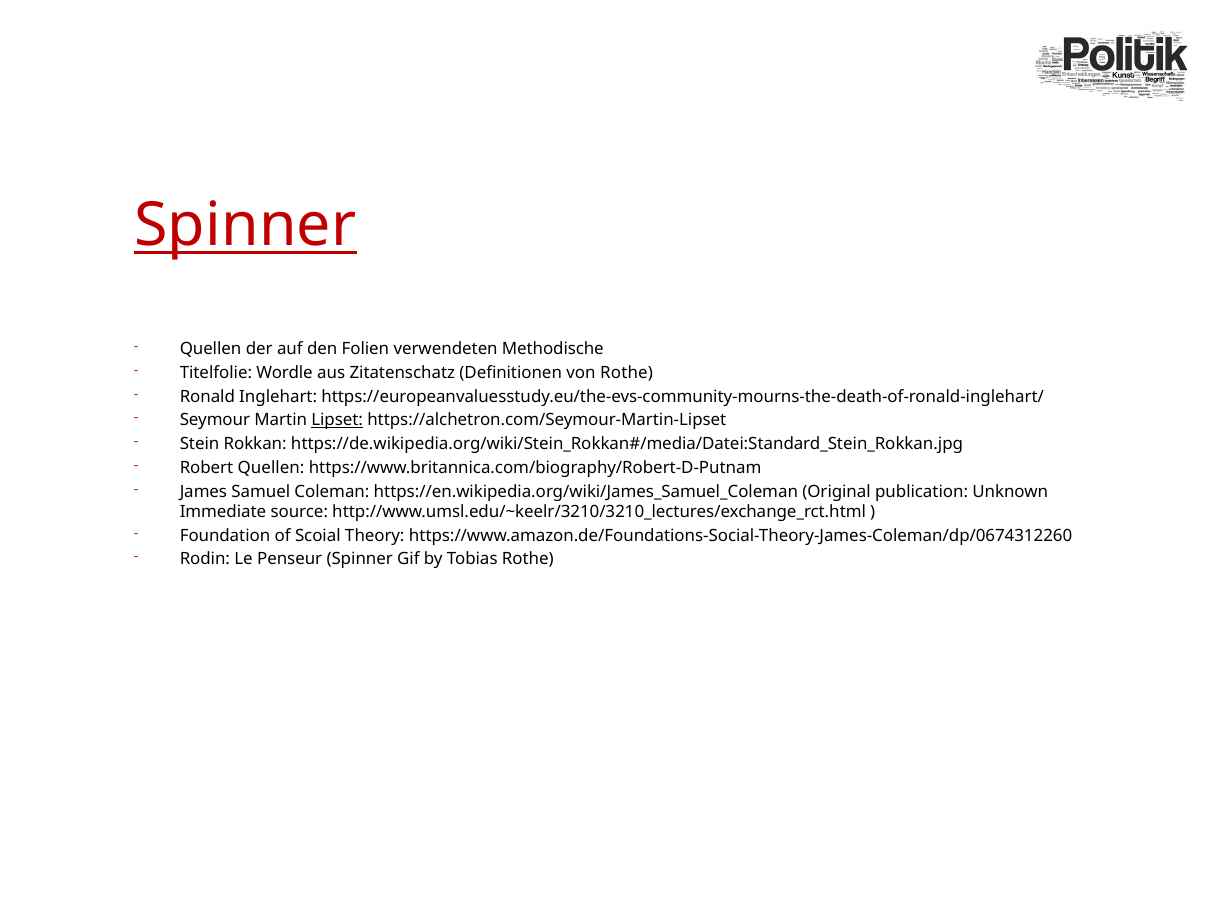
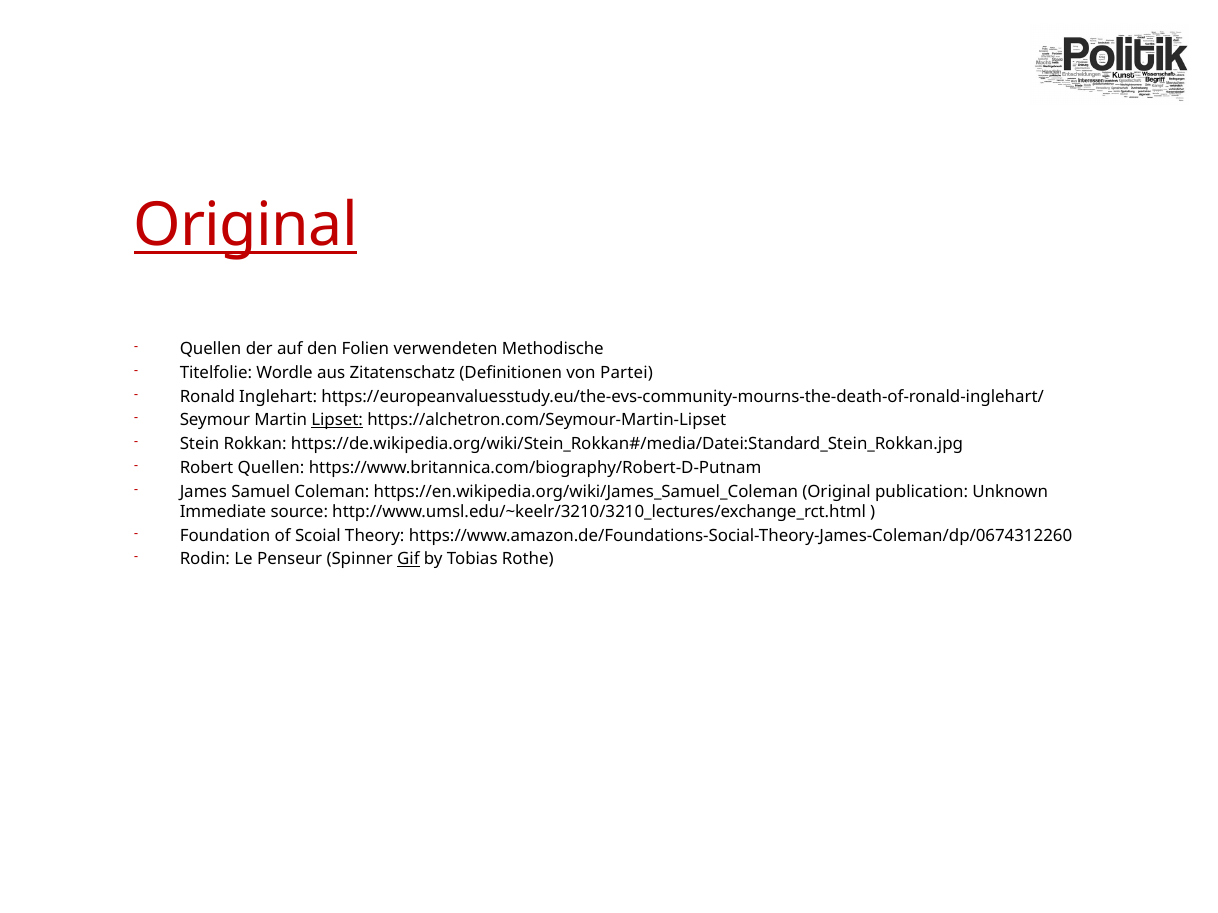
Spinner at (245, 225): Spinner -> Original
von Rothe: Rothe -> Partei
Gif underline: none -> present
